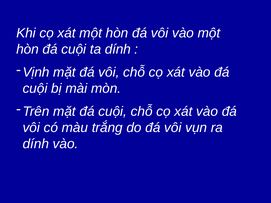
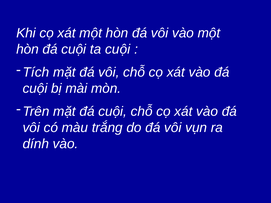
ta dính: dính -> cuội
Vịnh: Vịnh -> Tích
